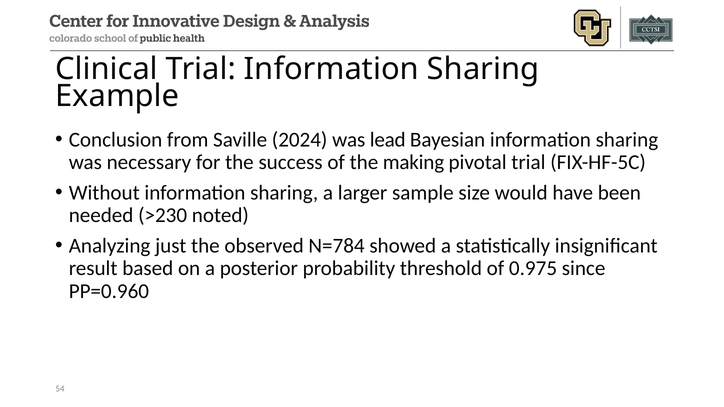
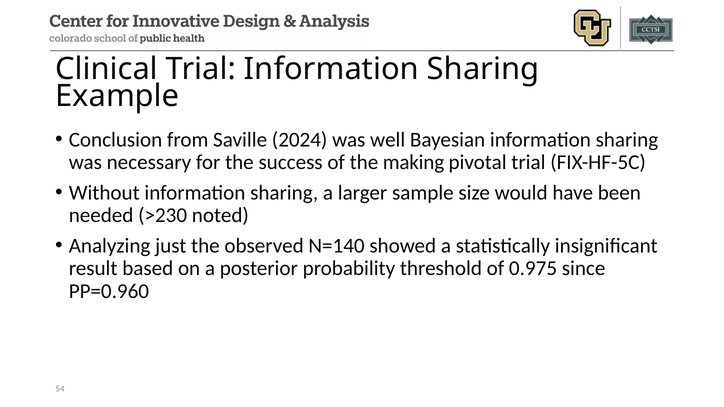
lead: lead -> well
N=784: N=784 -> N=140
